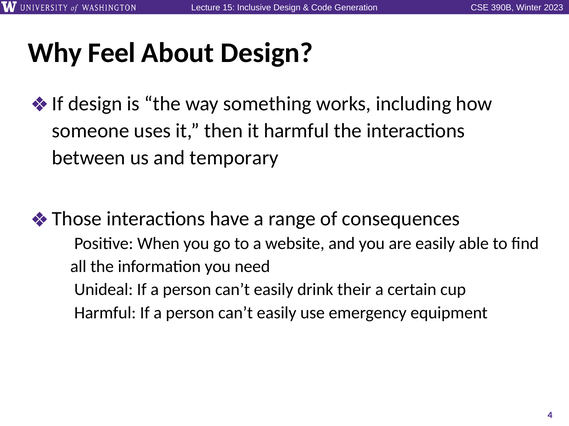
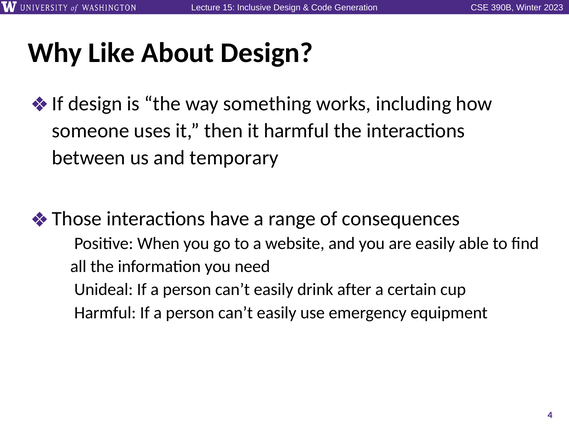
Feel: Feel -> Like
their: their -> after
